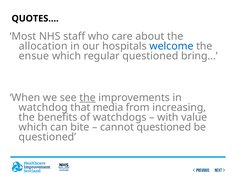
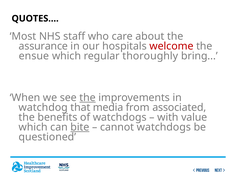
allocation: allocation -> assurance
welcome colour: blue -> red
regular questioned: questioned -> thoroughly
increasing: increasing -> associated
bite underline: none -> present
cannot questioned: questioned -> watchdogs
